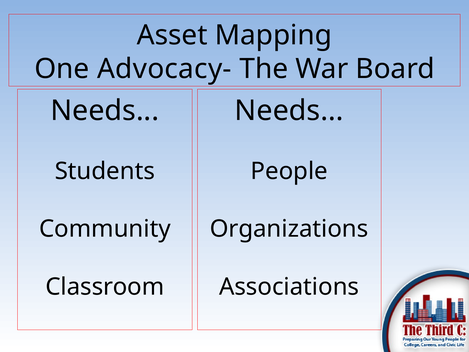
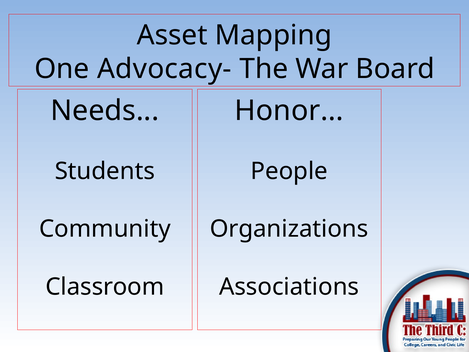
Needs at (289, 111): Needs -> Honor
